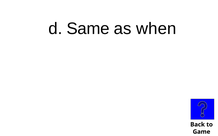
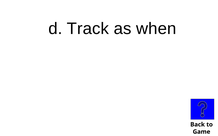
Same: Same -> Track
